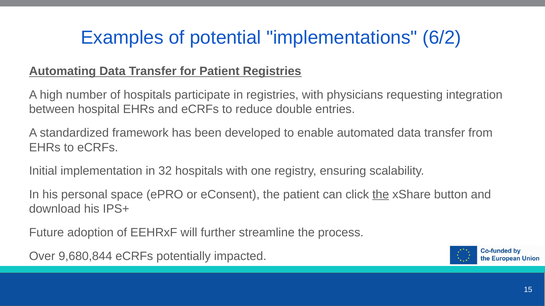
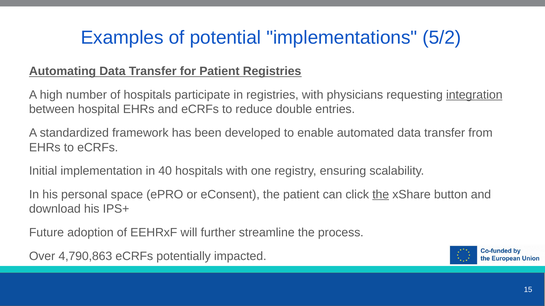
6/2: 6/2 -> 5/2
integration underline: none -> present
32: 32 -> 40
9,680,844: 9,680,844 -> 4,790,863
